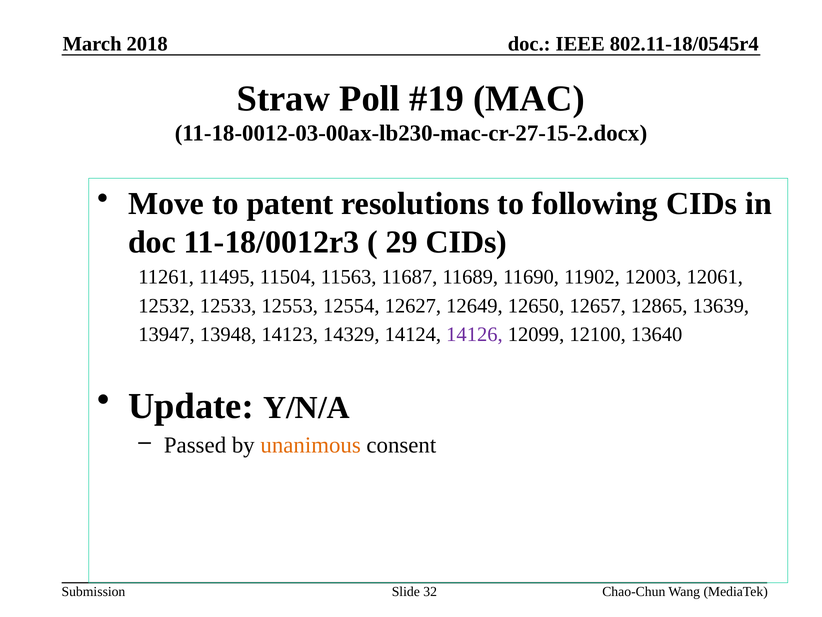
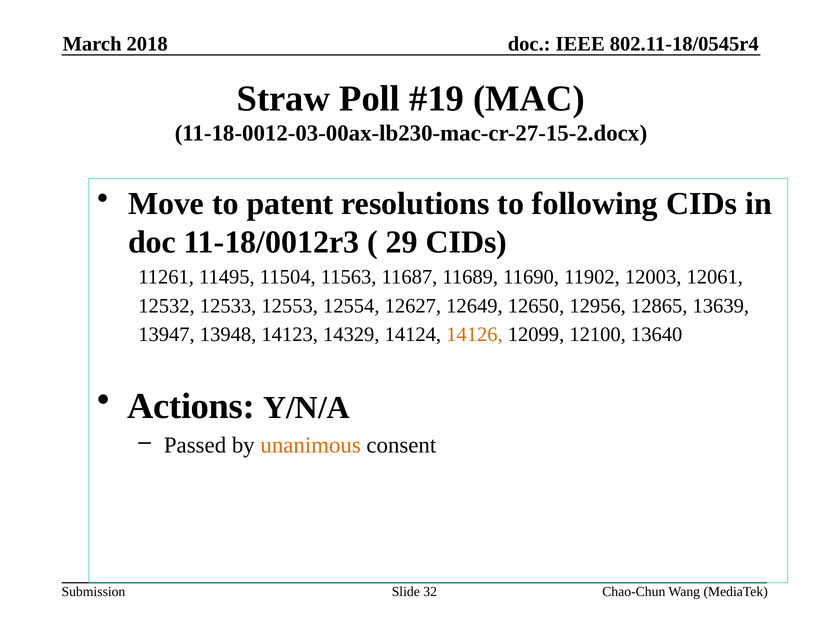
12657: 12657 -> 12956
14126 colour: purple -> orange
Update: Update -> Actions
